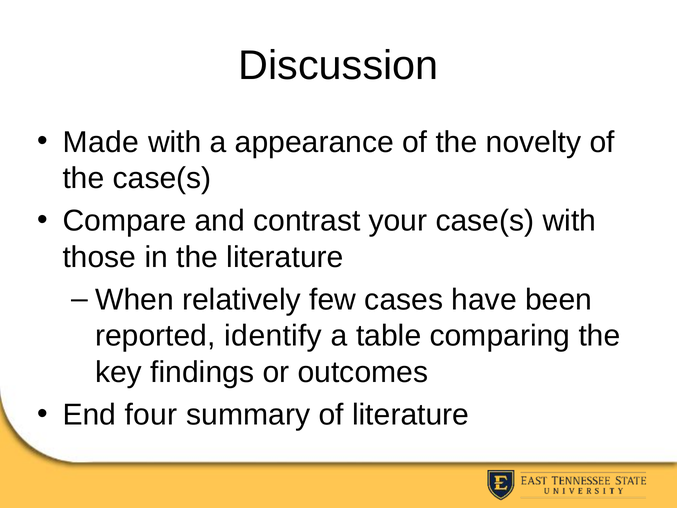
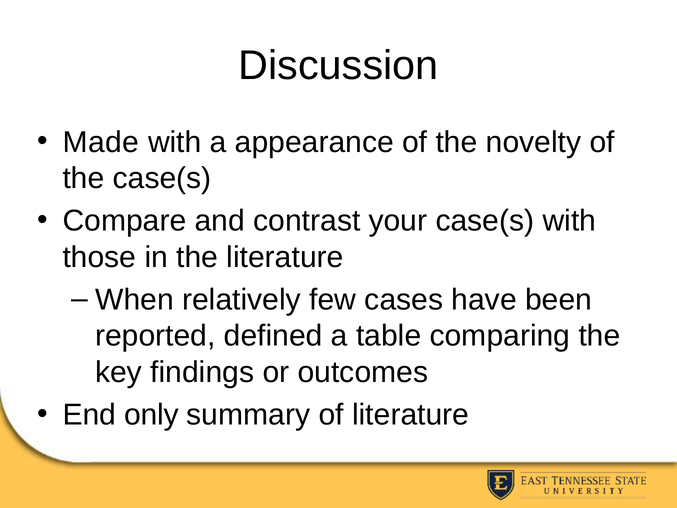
identify: identify -> defined
four: four -> only
